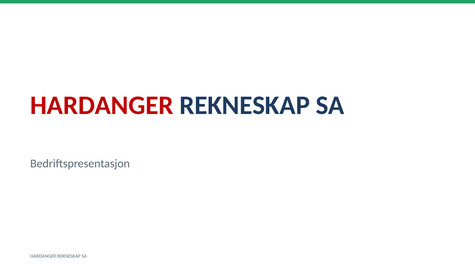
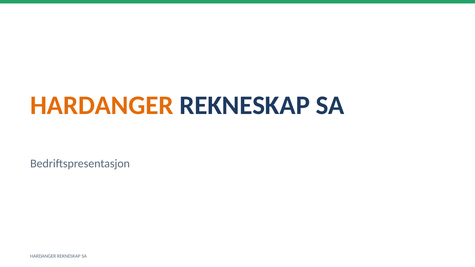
HARDANGER at (102, 105) colour: red -> orange
